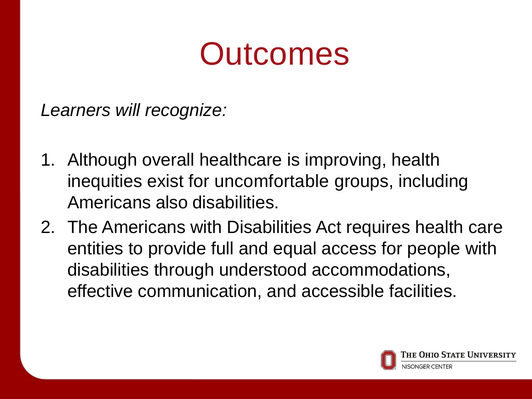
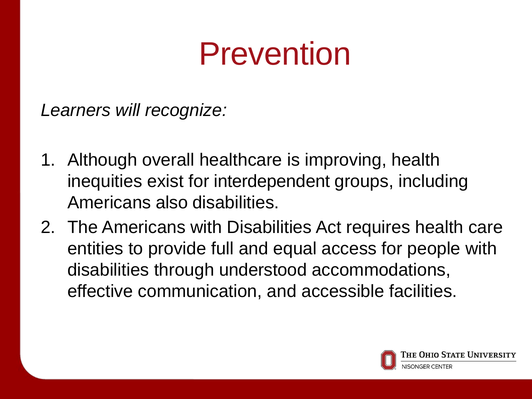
Outcomes: Outcomes -> Prevention
uncomfortable: uncomfortable -> interdependent
